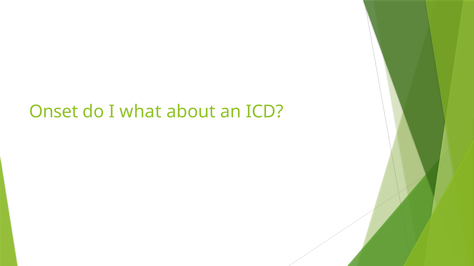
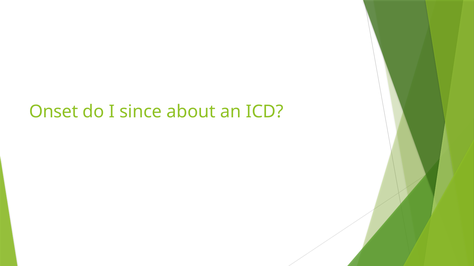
what: what -> since
